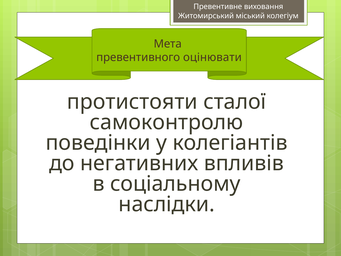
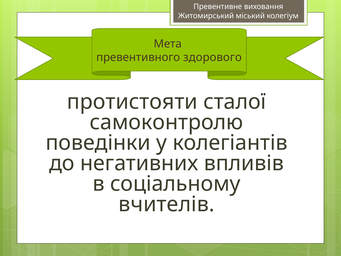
оцінювати: оцінювати -> здорового
наслідки: наслідки -> вчителів
